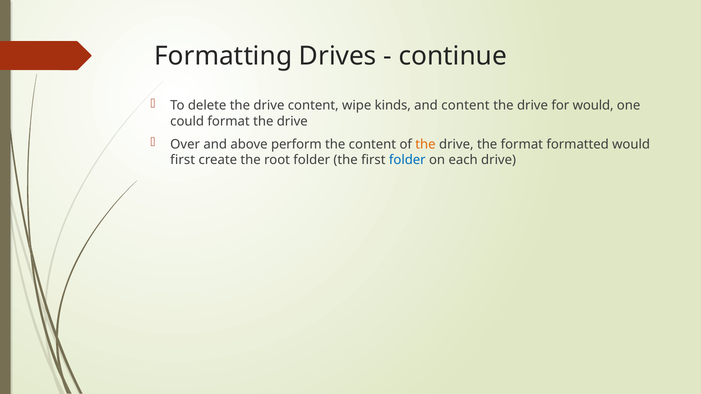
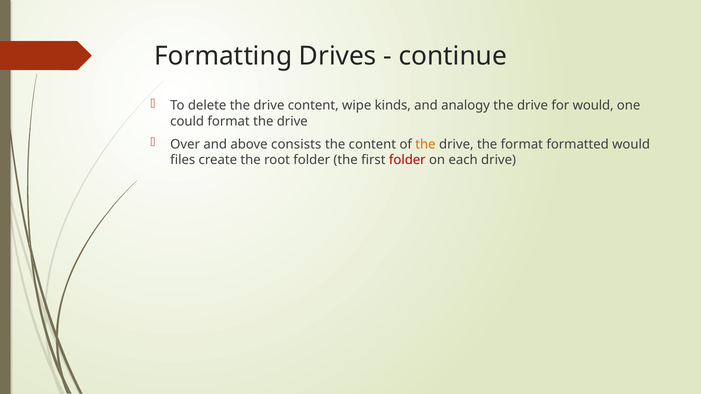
and content: content -> analogy
perform: perform -> consists
first at (183, 160): first -> files
folder at (407, 160) colour: blue -> red
